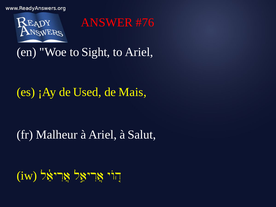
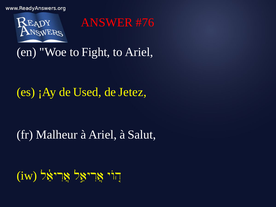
Sight: Sight -> Fight
Mais: Mais -> Jetez
